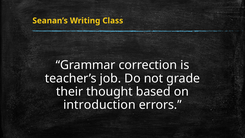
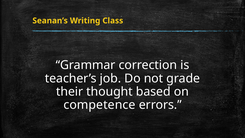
introduction: introduction -> competence
